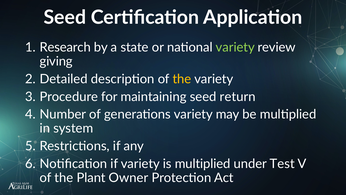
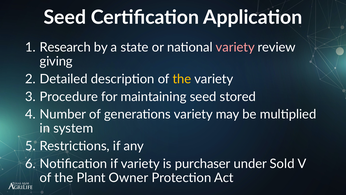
variety at (235, 47) colour: light green -> pink
return: return -> stored
is multiplied: multiplied -> purchaser
Test: Test -> Sold
